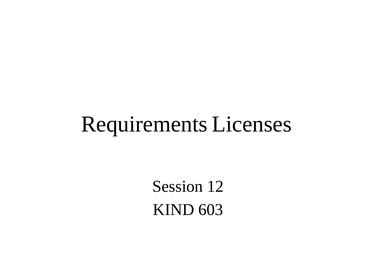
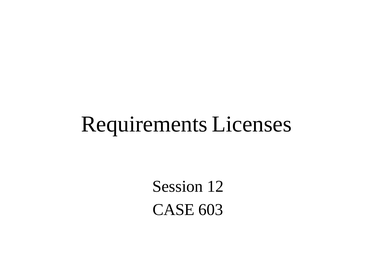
KIND: KIND -> CASE
